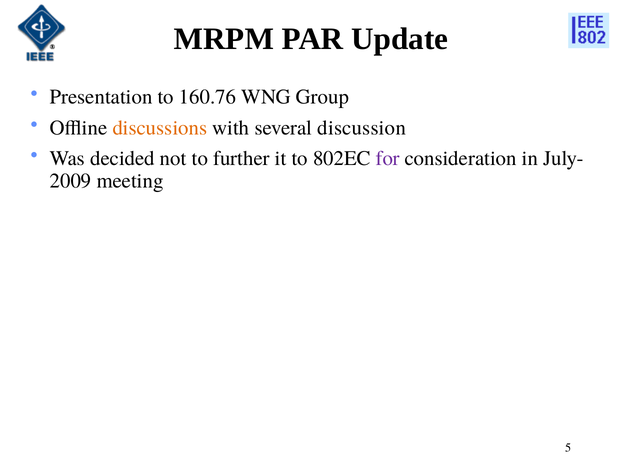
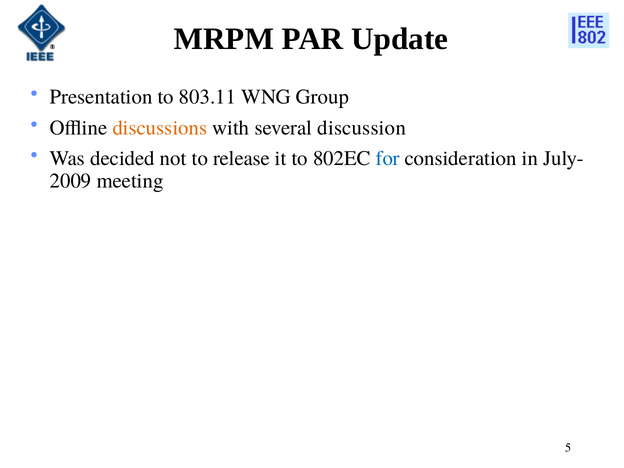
160.76: 160.76 -> 803.11
further: further -> release
for colour: purple -> blue
